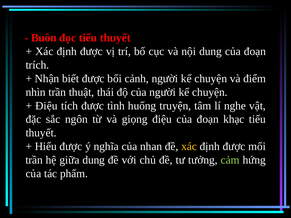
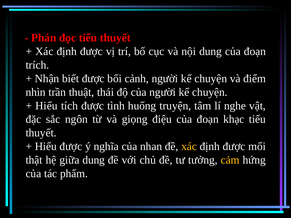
Buôn: Buôn -> Phán
Điệu at (46, 106): Điệu -> Hiểu
trần at (34, 160): trần -> thật
cảm colour: light green -> yellow
